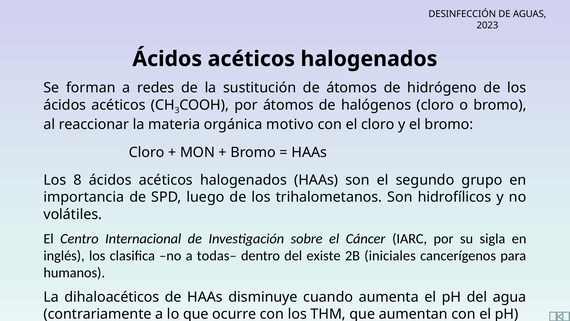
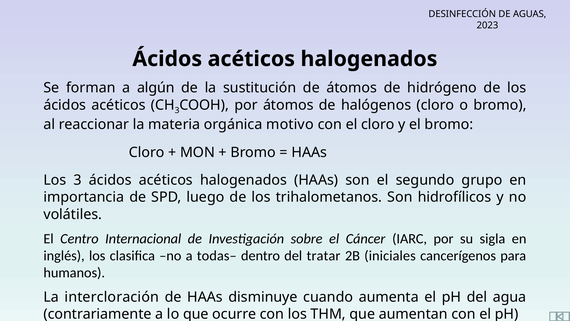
redes: redes -> algún
Los 8: 8 -> 3
existe: existe -> tratar
dihaloacéticos: dihaloacéticos -> intercloración
